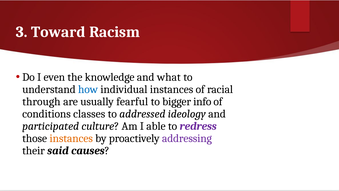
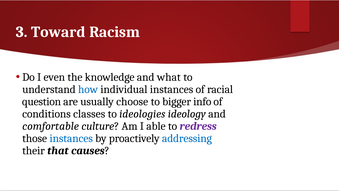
through: through -> question
fearful: fearful -> choose
addressed: addressed -> ideologies
participated: participated -> comfortable
instances at (71, 138) colour: orange -> blue
addressing colour: purple -> blue
said: said -> that
